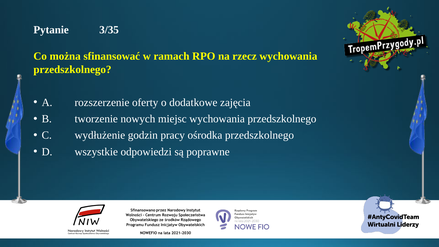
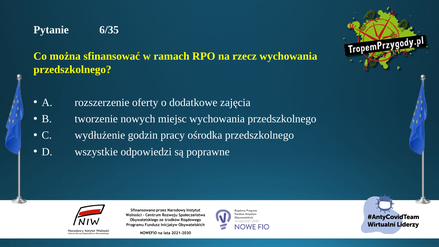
3/35: 3/35 -> 6/35
